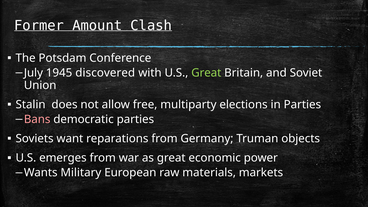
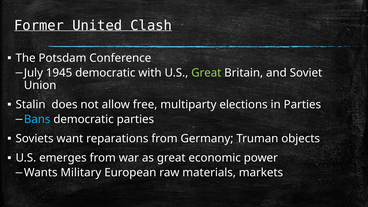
Amount: Amount -> United
1945 discovered: discovered -> democratic
Bans colour: pink -> light blue
